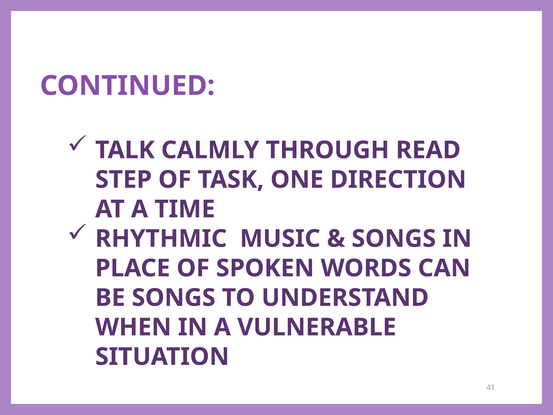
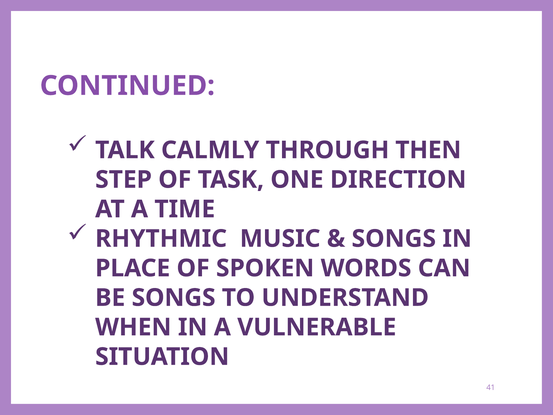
READ: READ -> THEN
